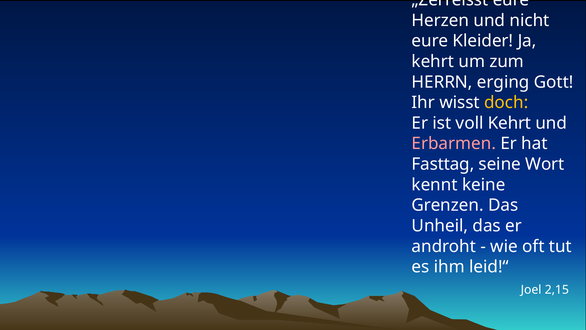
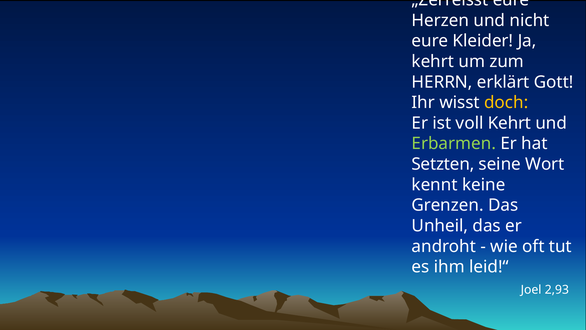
erging: erging -> erklärt
Erbarmen colour: pink -> light green
Fasttag: Fasttag -> Setzten
2,15: 2,15 -> 2,93
